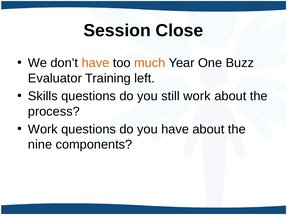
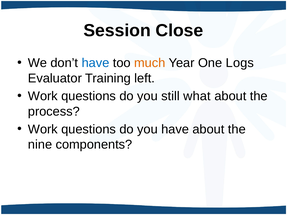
have at (95, 63) colour: orange -> blue
Buzz: Buzz -> Logs
Skills at (43, 96): Skills -> Work
still work: work -> what
